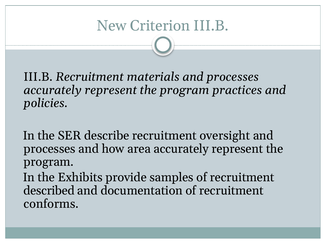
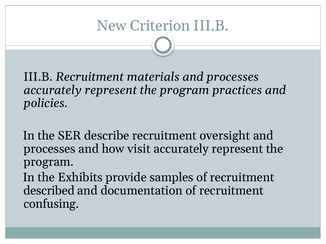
area: area -> visit
conforms: conforms -> confusing
